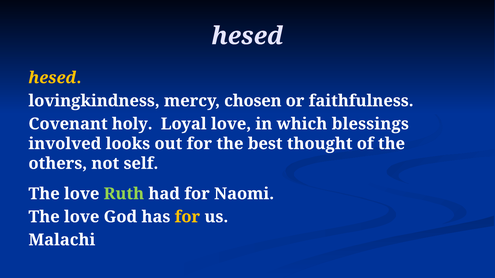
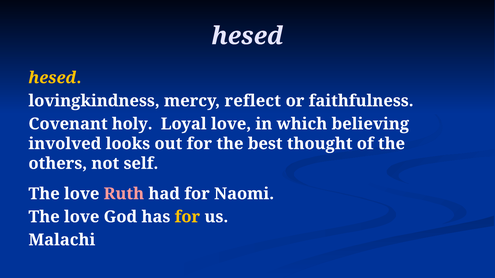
chosen: chosen -> reflect
blessings: blessings -> believing
Ruth colour: light green -> pink
